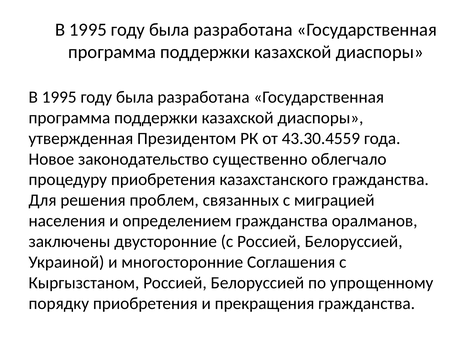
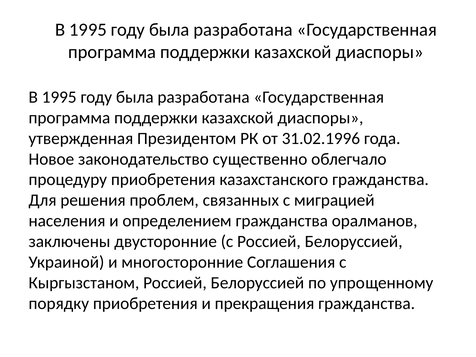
43.30.4559: 43.30.4559 -> 31.02.1996
